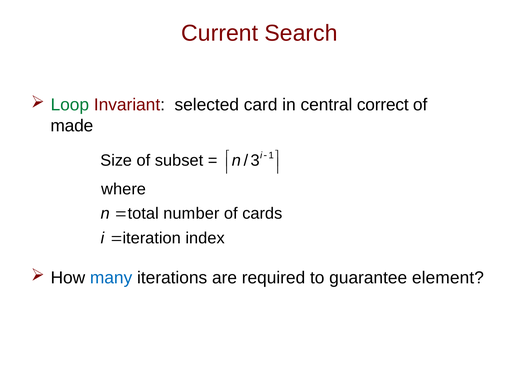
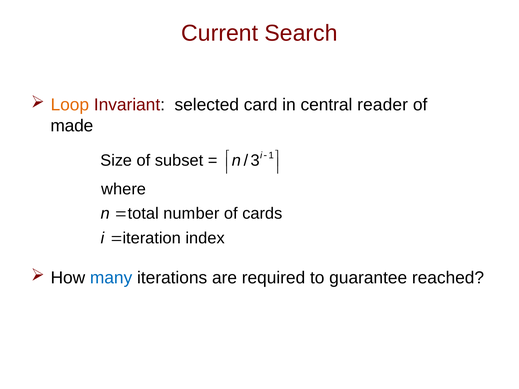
Loop colour: green -> orange
correct: correct -> reader
element: element -> reached
